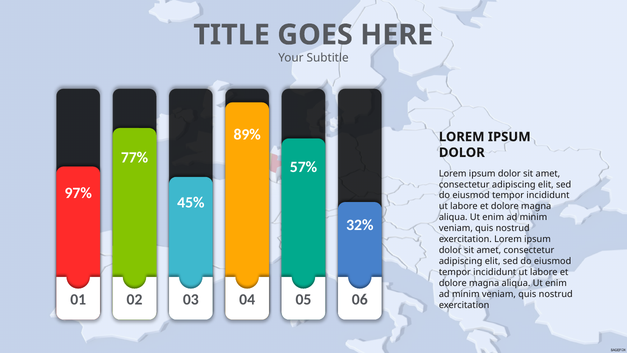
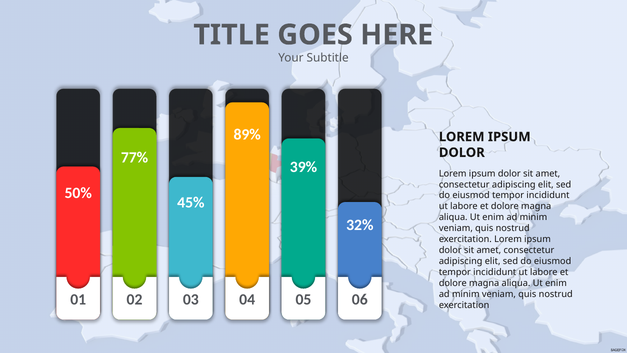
57%: 57% -> 39%
97%: 97% -> 50%
